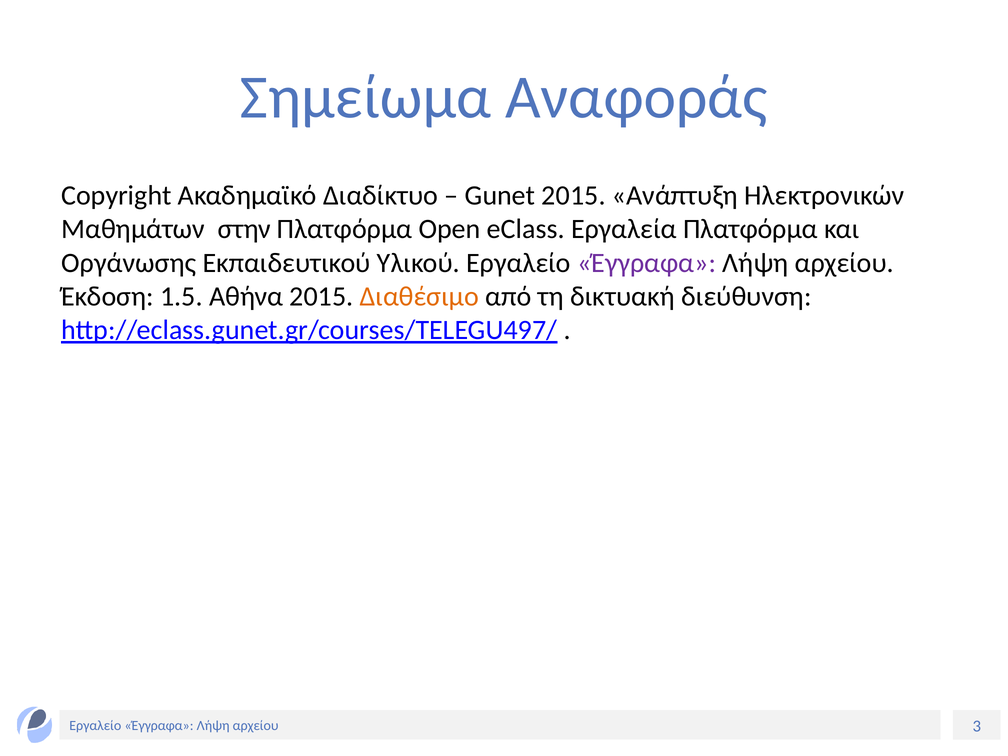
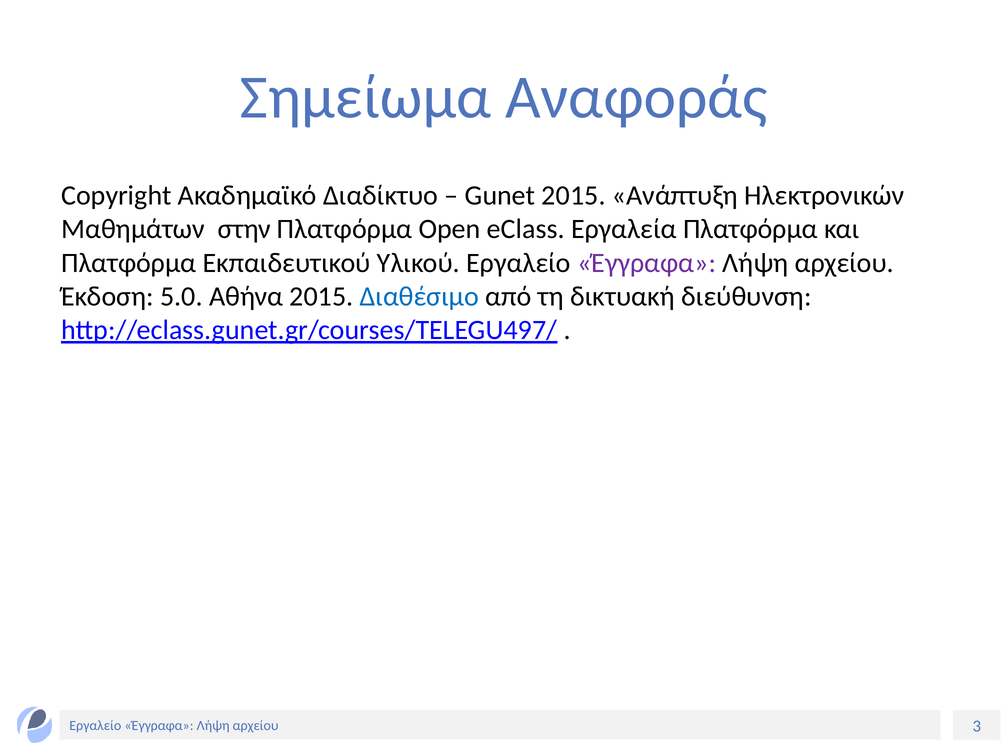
Οργάνωσης at (129, 263): Οργάνωσης -> Πλατφόρμα
1.5: 1.5 -> 5.0
Διαθέσιμο colour: orange -> blue
